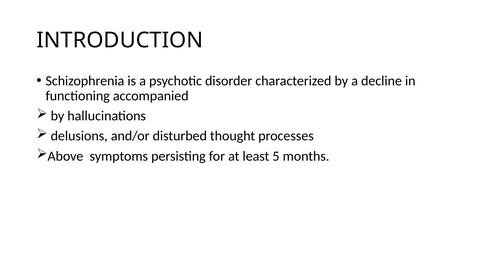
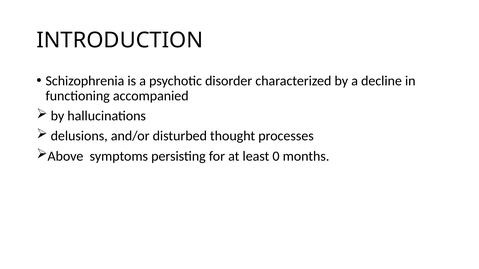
5: 5 -> 0
